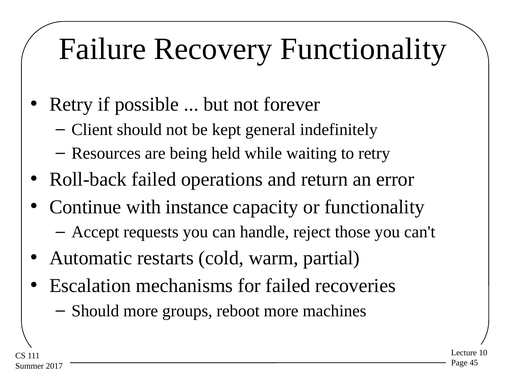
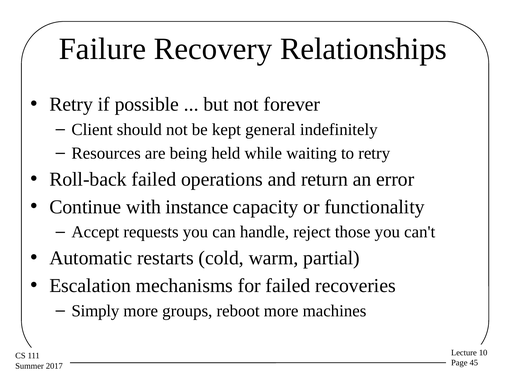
Recovery Functionality: Functionality -> Relationships
Should at (95, 310): Should -> Simply
